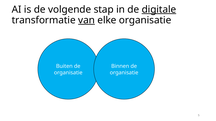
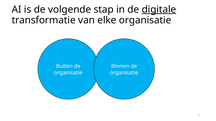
van underline: present -> none
